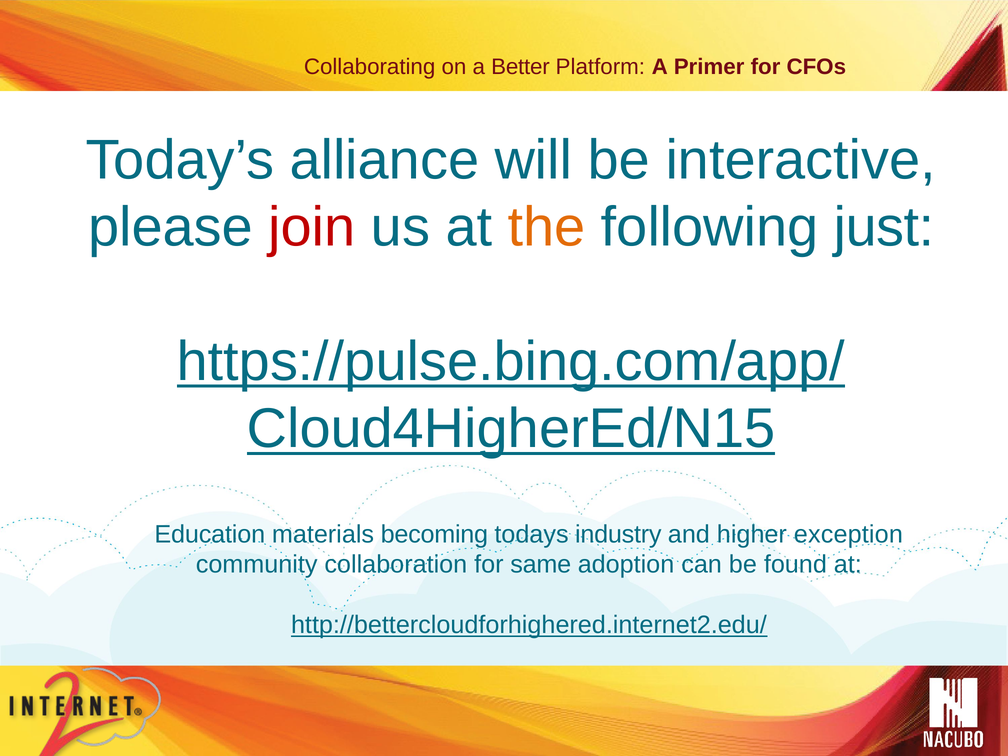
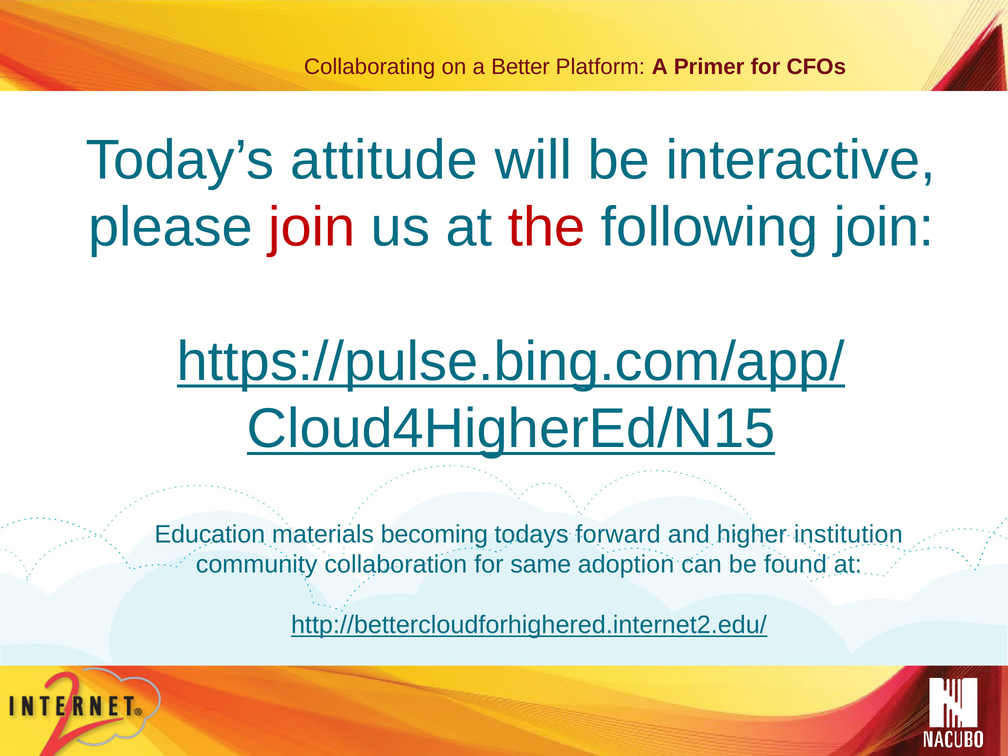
alliance: alliance -> attitude
the colour: orange -> red
following just: just -> join
industry: industry -> forward
exception: exception -> institution
